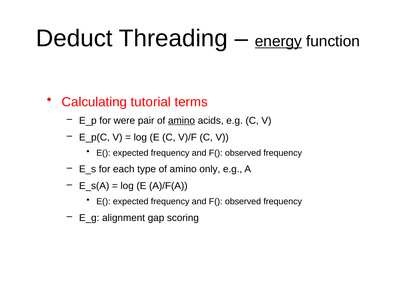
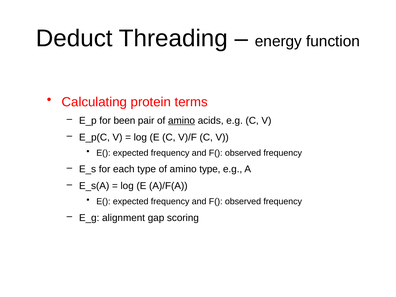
energy underline: present -> none
tutorial: tutorial -> protein
were: were -> been
amino only: only -> type
